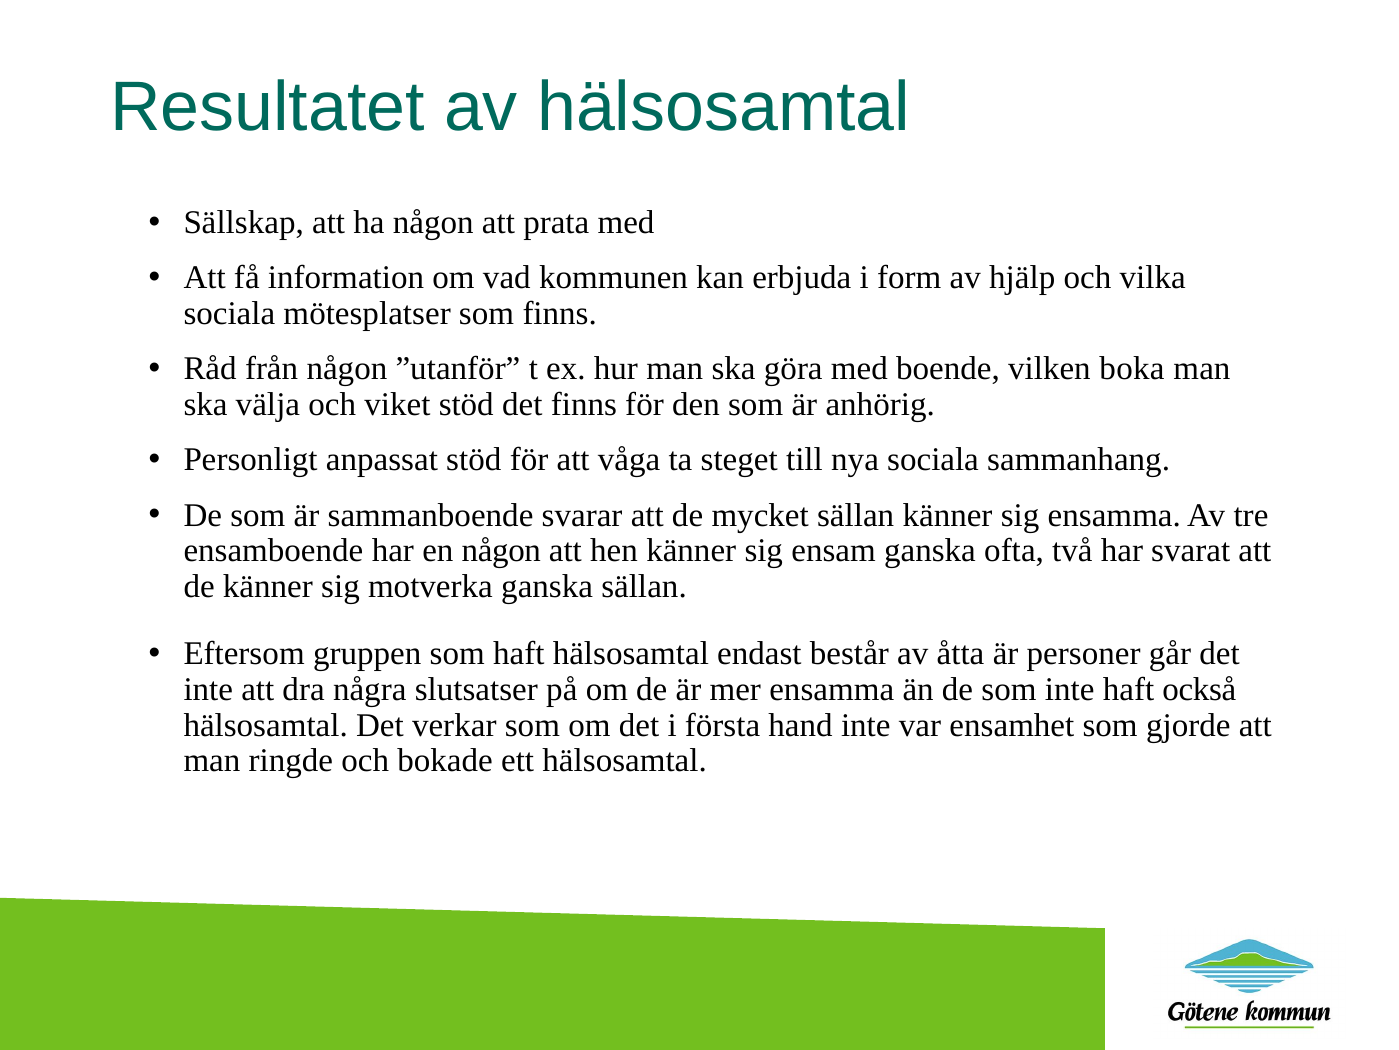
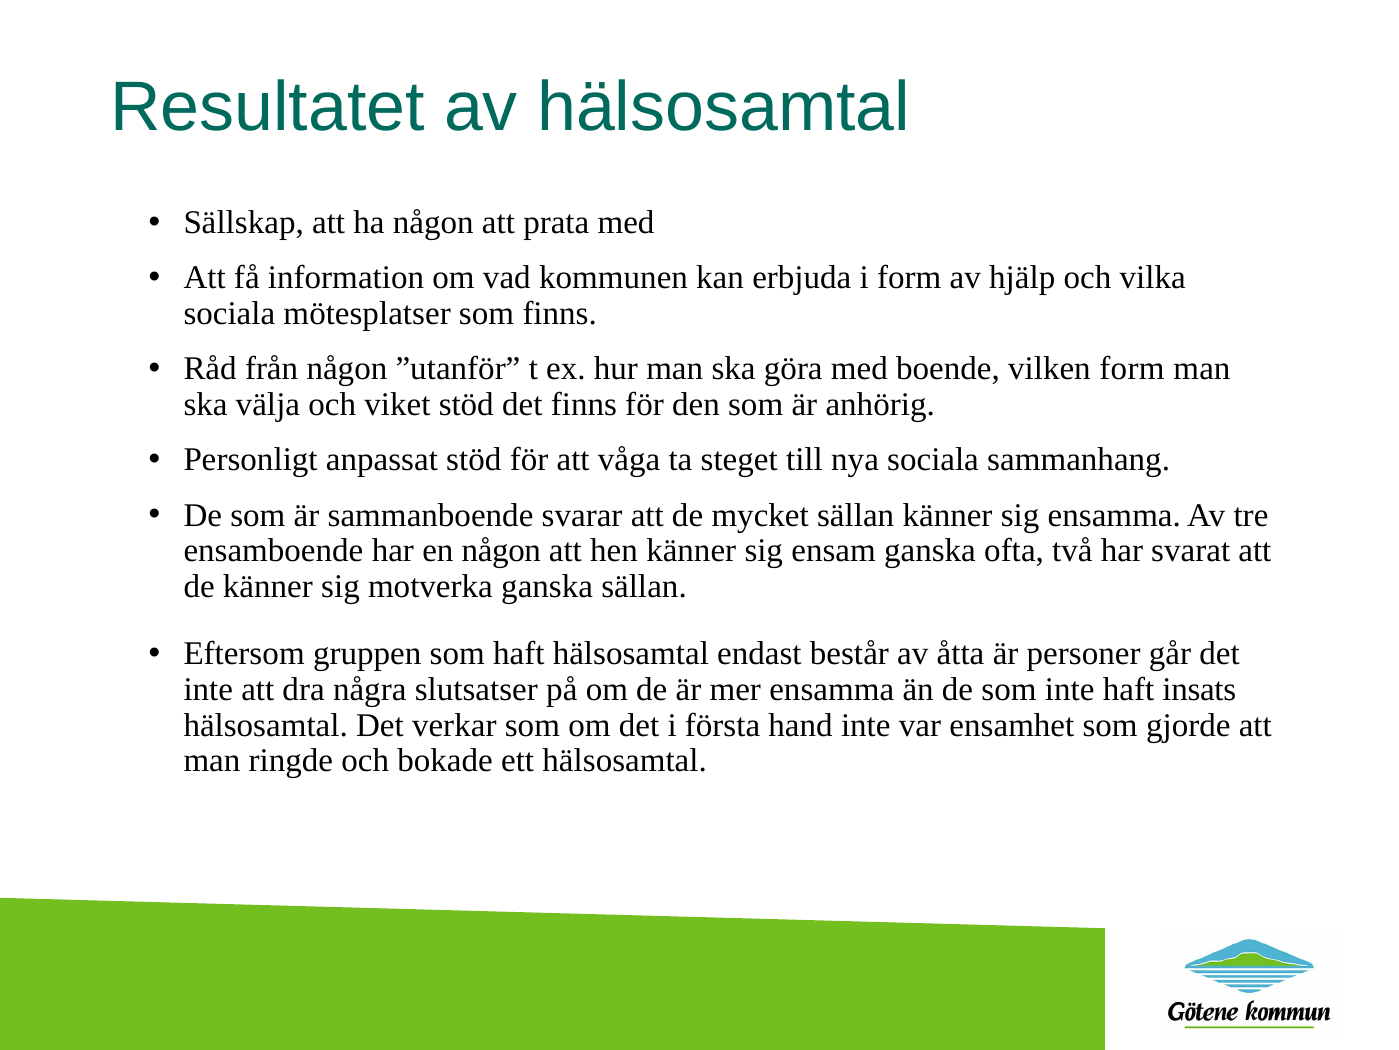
vilken boka: boka -> form
också: också -> insats
